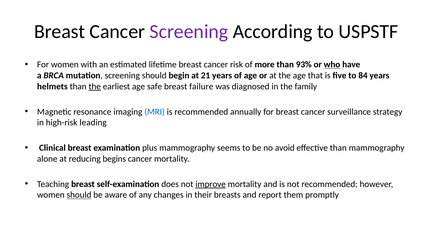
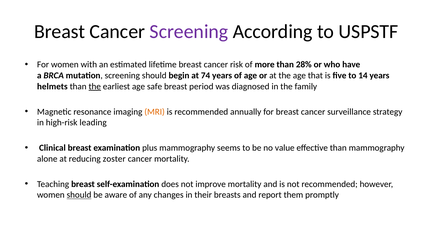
93%: 93% -> 28%
who underline: present -> none
21: 21 -> 74
84: 84 -> 14
failure: failure -> period
MRI colour: blue -> orange
avoid: avoid -> value
begins: begins -> zoster
improve underline: present -> none
